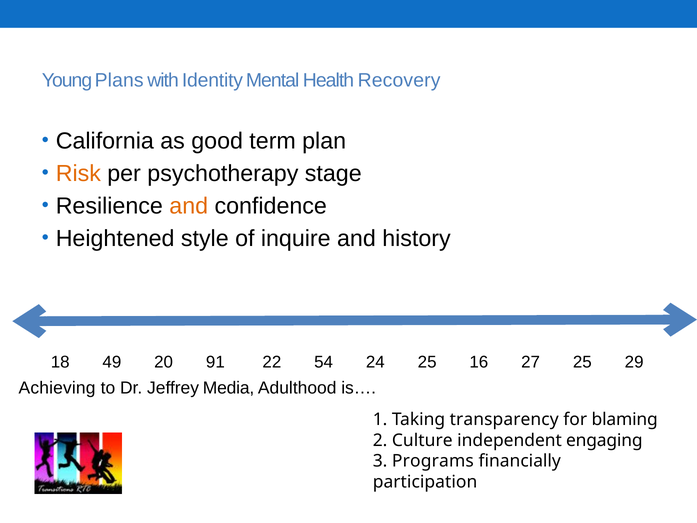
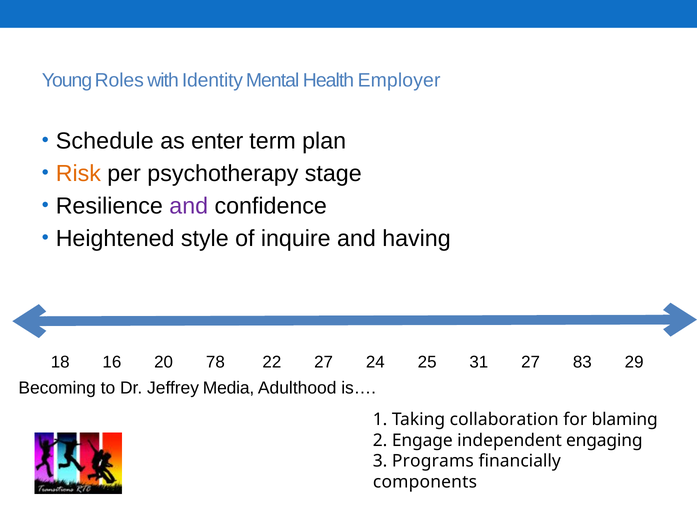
Plans: Plans -> Roles
Recovery: Recovery -> Employer
California: California -> Schedule
good: good -> enter
and at (189, 206) colour: orange -> purple
history: history -> having
49: 49 -> 16
91: 91 -> 78
22 54: 54 -> 27
16: 16 -> 31
27 25: 25 -> 83
Achieving: Achieving -> Becoming
transparency: transparency -> collaboration
Culture: Culture -> Engage
participation: participation -> components
